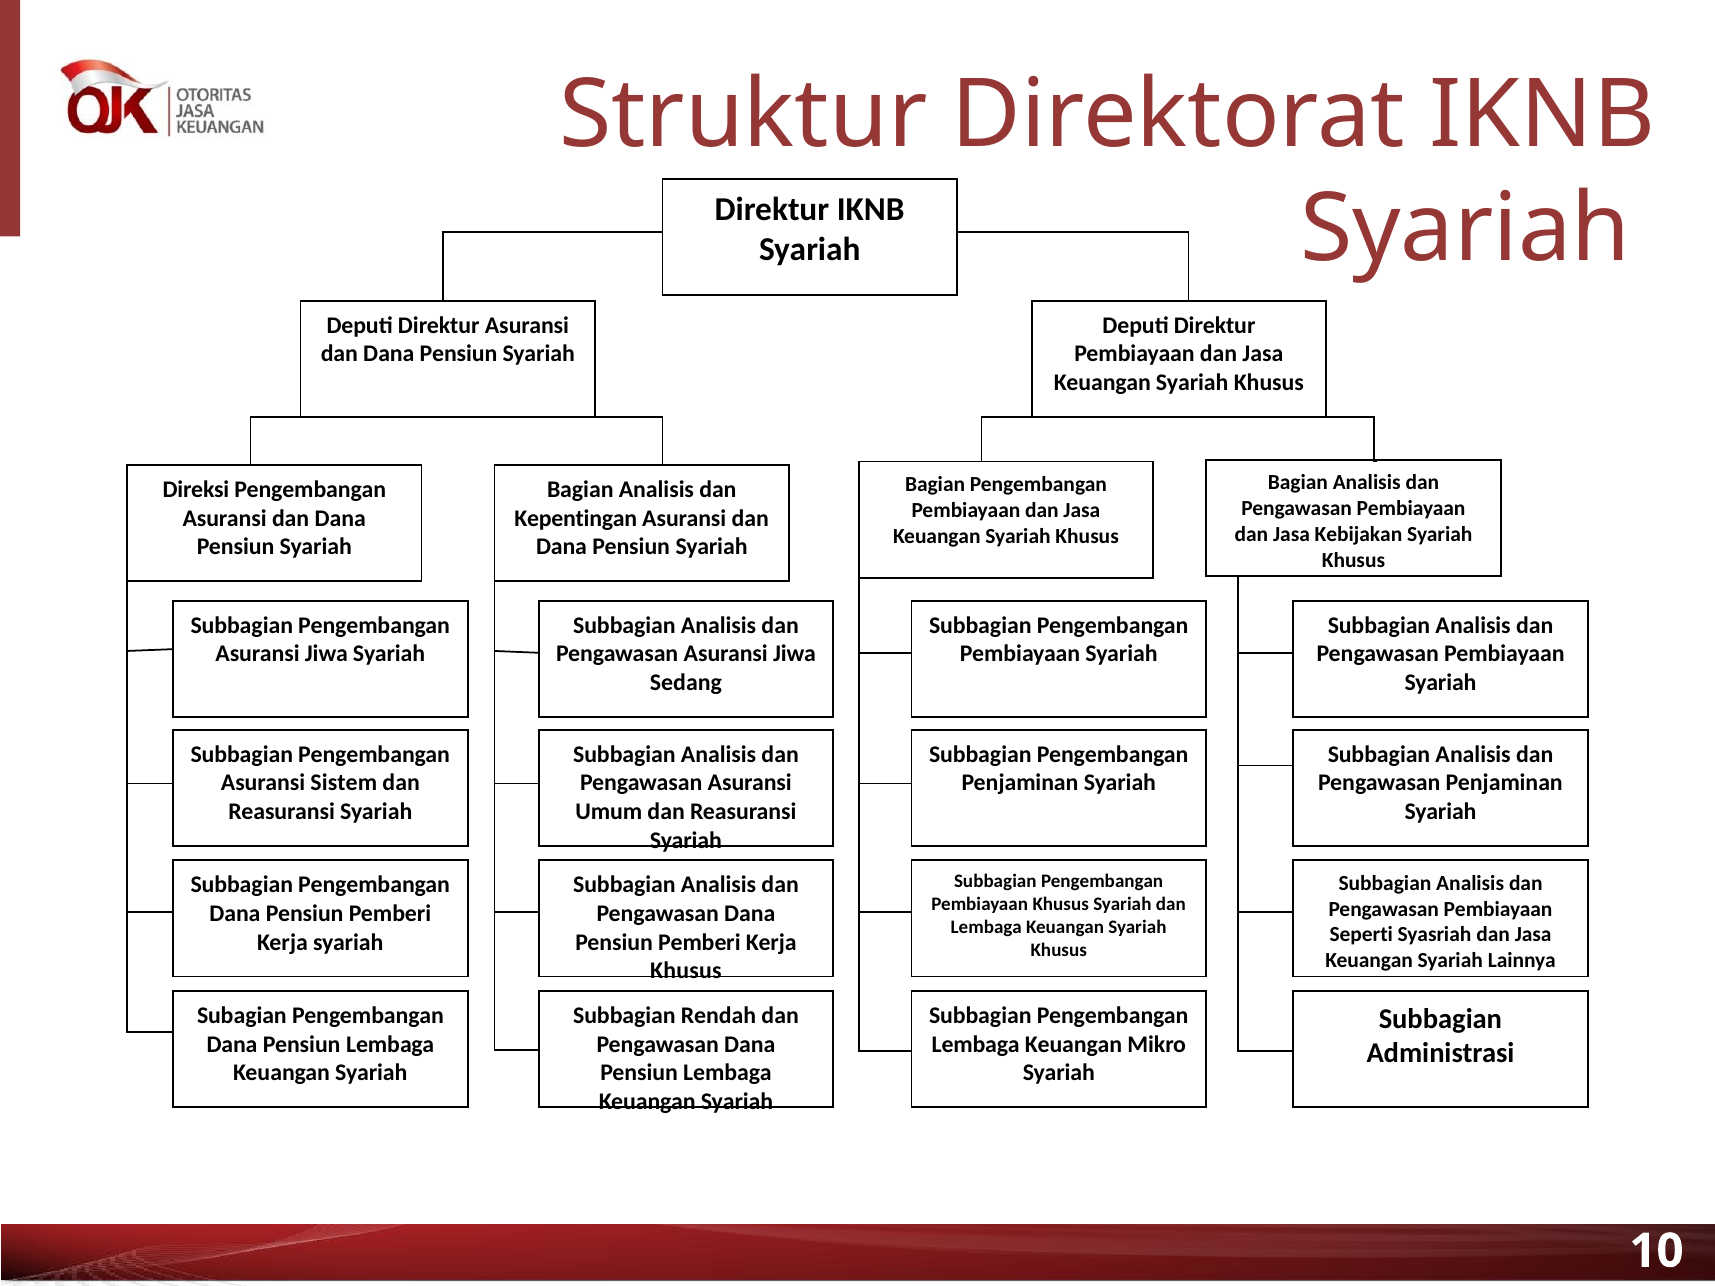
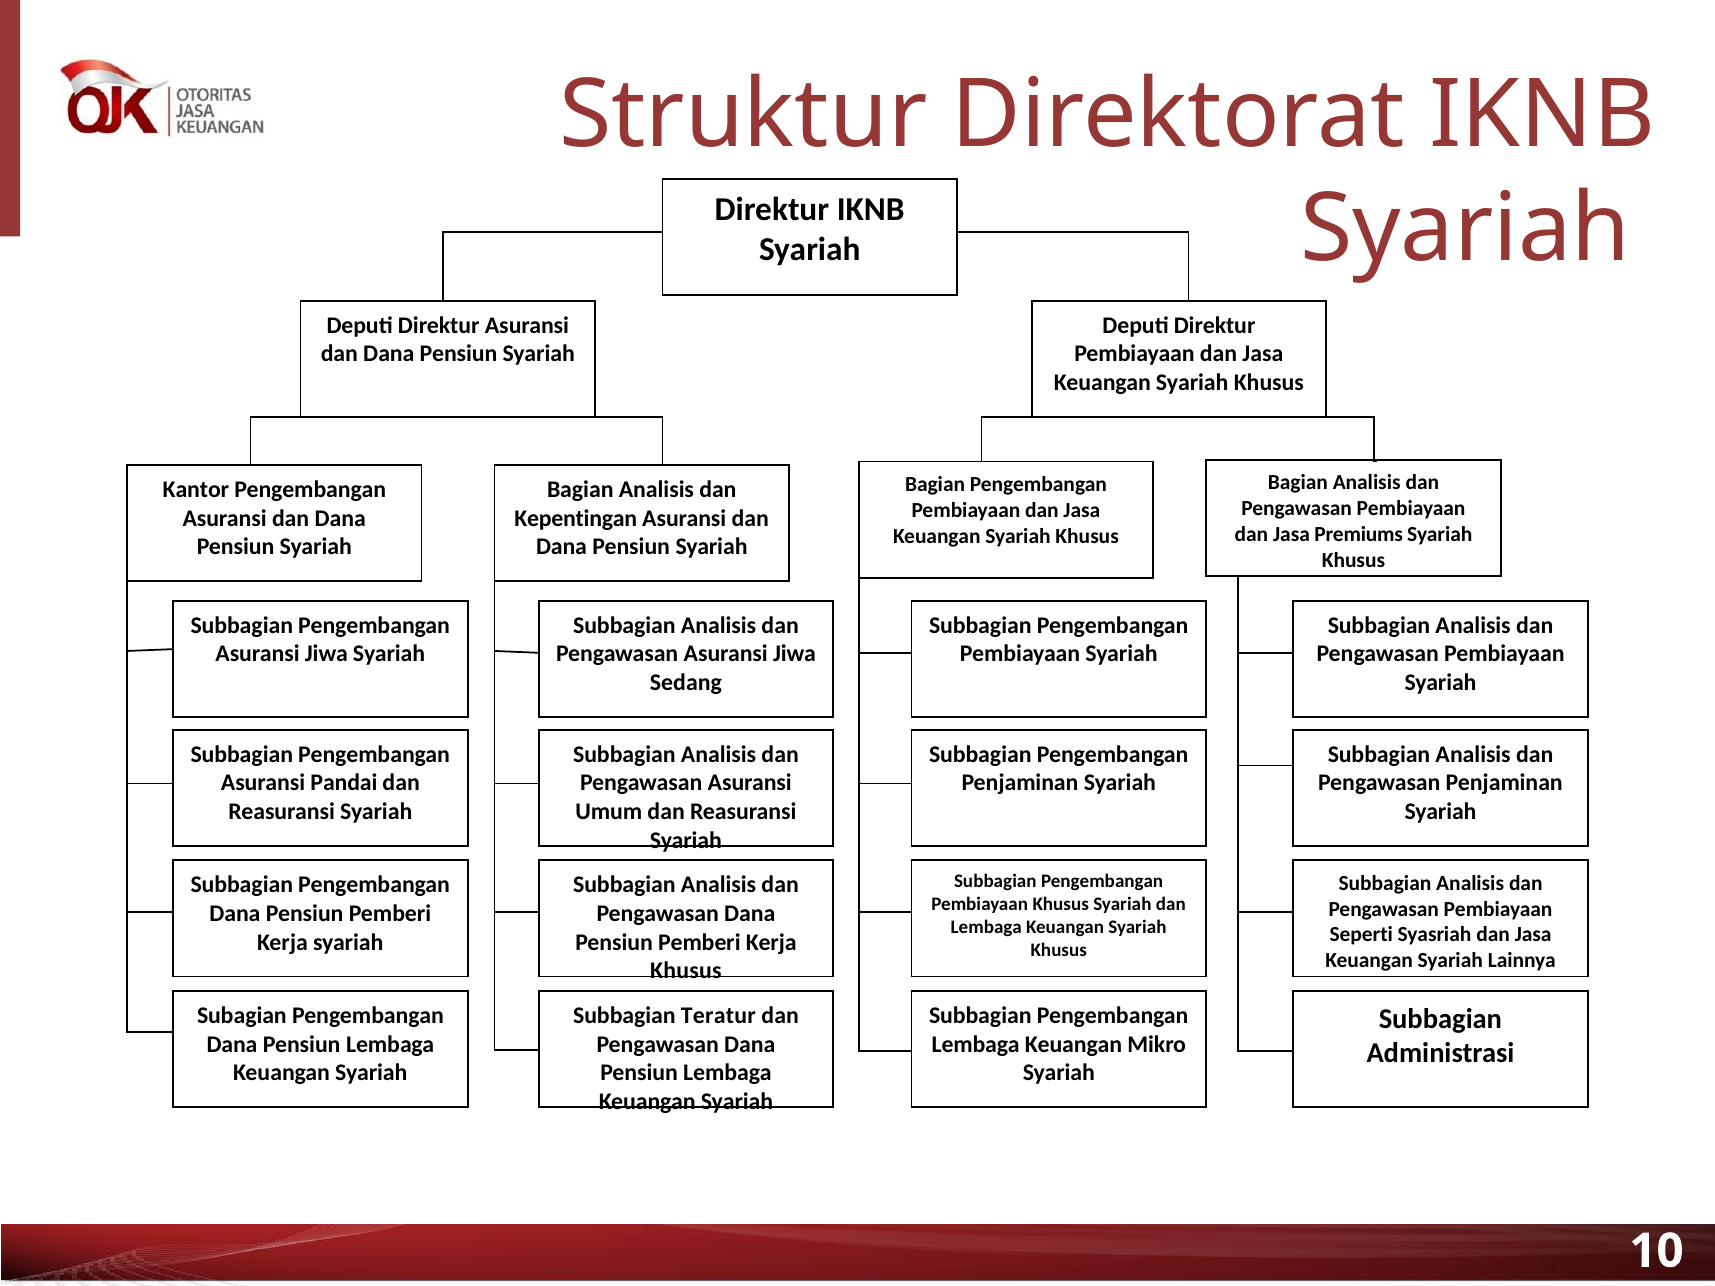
Direksi: Direksi -> Kantor
Kebijakan: Kebijakan -> Premiums
Sistem: Sistem -> Pandai
Rendah: Rendah -> Teratur
